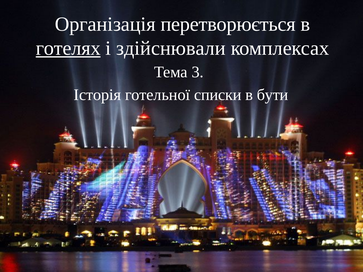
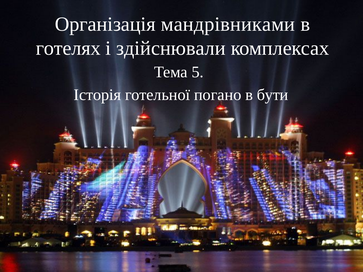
перетворюється: перетворюється -> мандрівниками
готелях underline: present -> none
3: 3 -> 5
списки: списки -> погано
